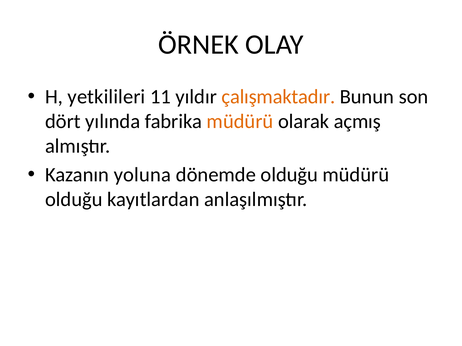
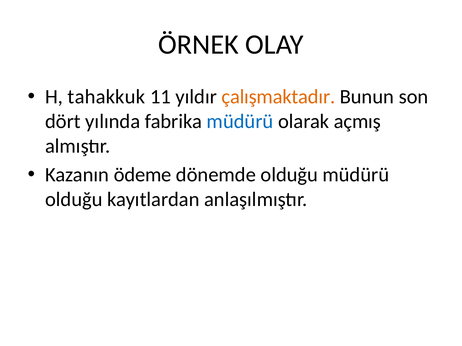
yetkilileri: yetkilileri -> tahakkuk
müdürü at (240, 122) colour: orange -> blue
yoluna: yoluna -> ödeme
